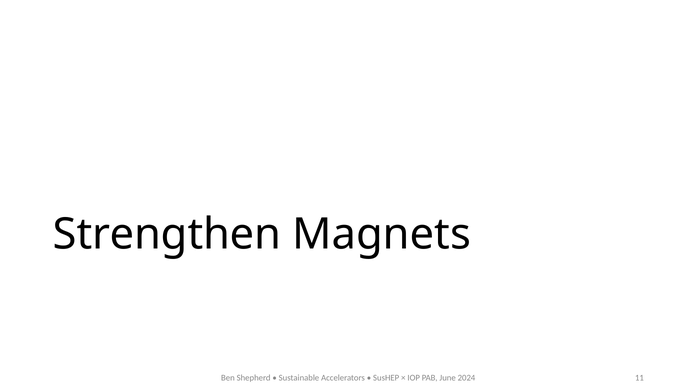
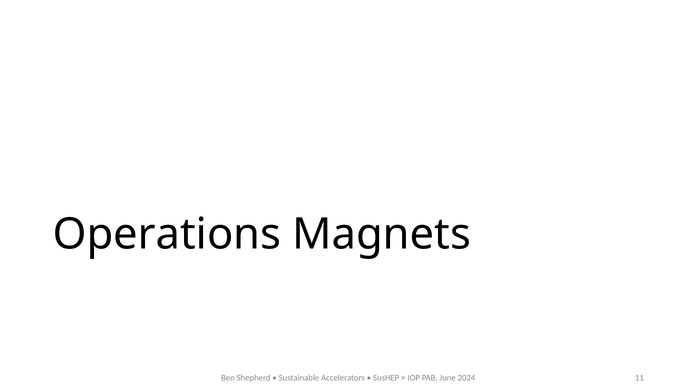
Strengthen: Strengthen -> Operations
